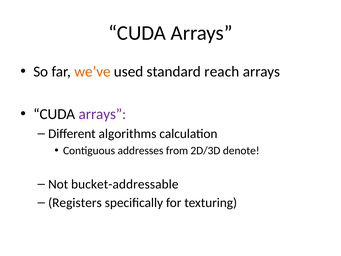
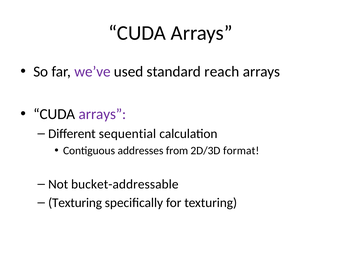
we’ve colour: orange -> purple
algorithms: algorithms -> sequential
denote: denote -> format
Registers at (75, 203): Registers -> Texturing
